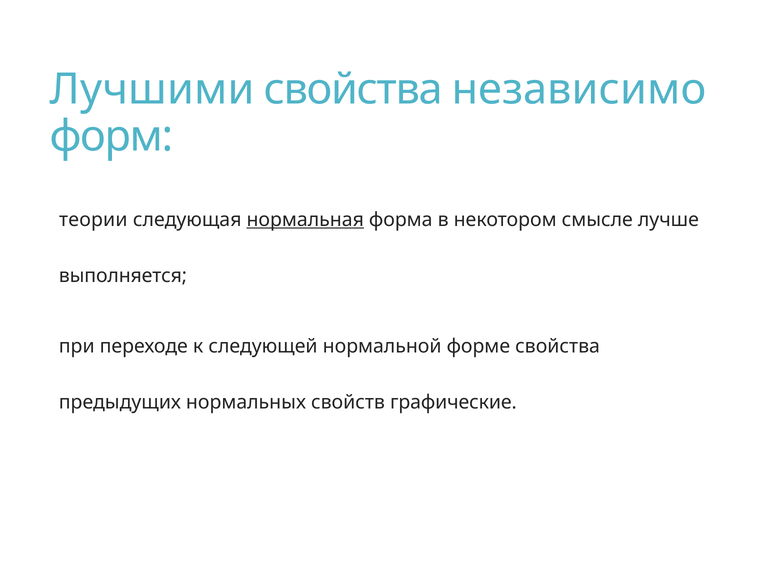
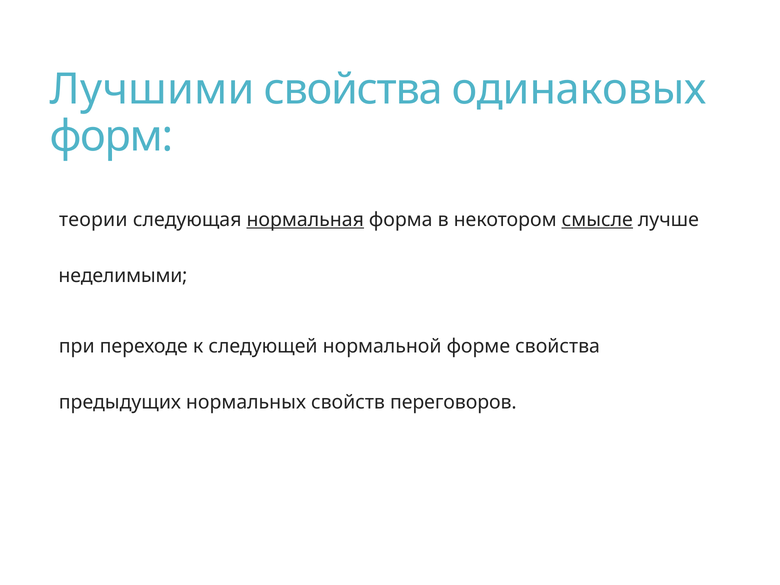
независимо: независимо -> одинаковых
смысле underline: none -> present
выполняется: выполняется -> неделимыми
графические: графические -> переговоров
